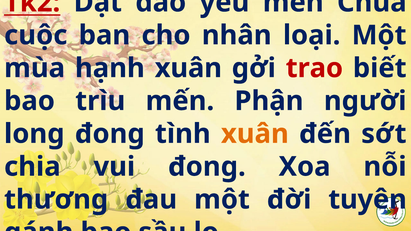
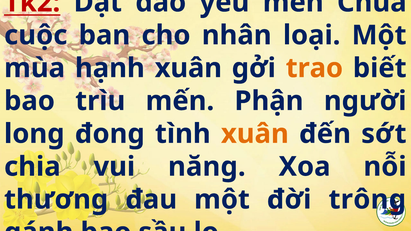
trao colour: red -> orange
đong at (207, 167): đong -> năng
tuyên: tuyên -> trông
